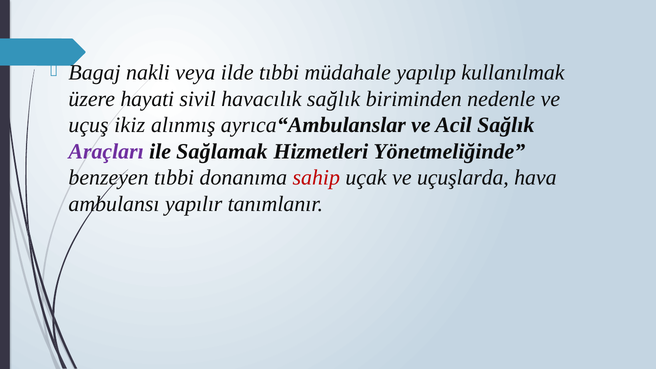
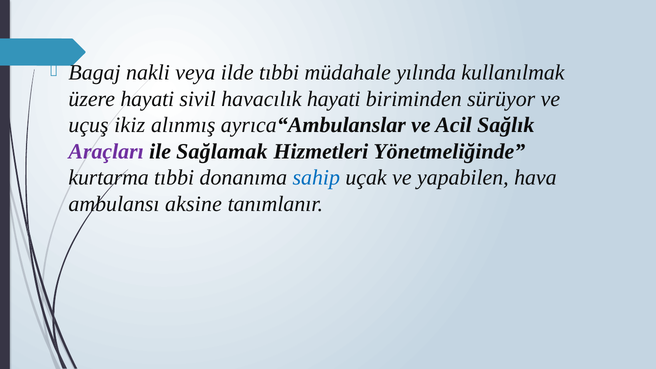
yapılıp: yapılıp -> yılında
havacılık sağlık: sağlık -> hayati
nedenle: nedenle -> sürüyor
benzeyen: benzeyen -> kurtarma
sahip colour: red -> blue
uçuşlarda: uçuşlarda -> yapabilen
yapılır: yapılır -> aksine
